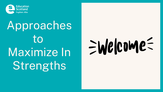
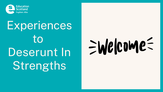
Approaches: Approaches -> Experiences
Maximize: Maximize -> Deserunt
